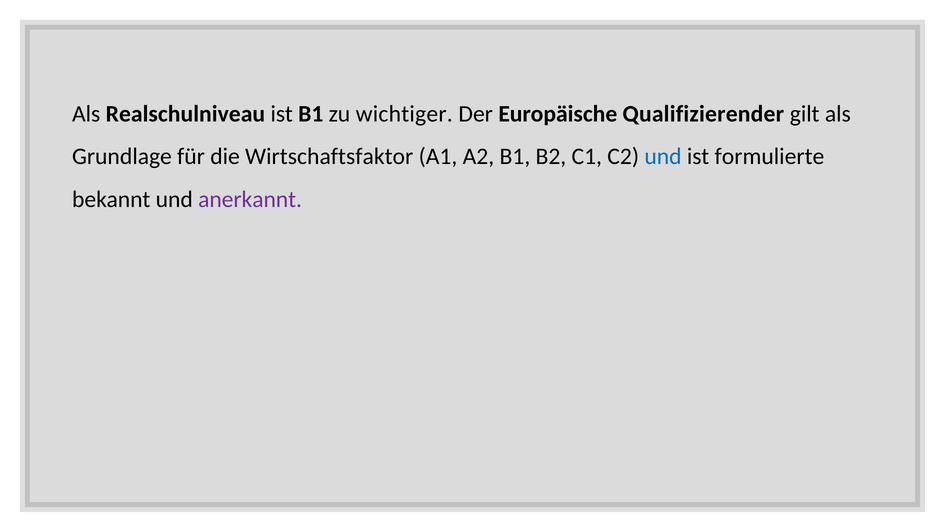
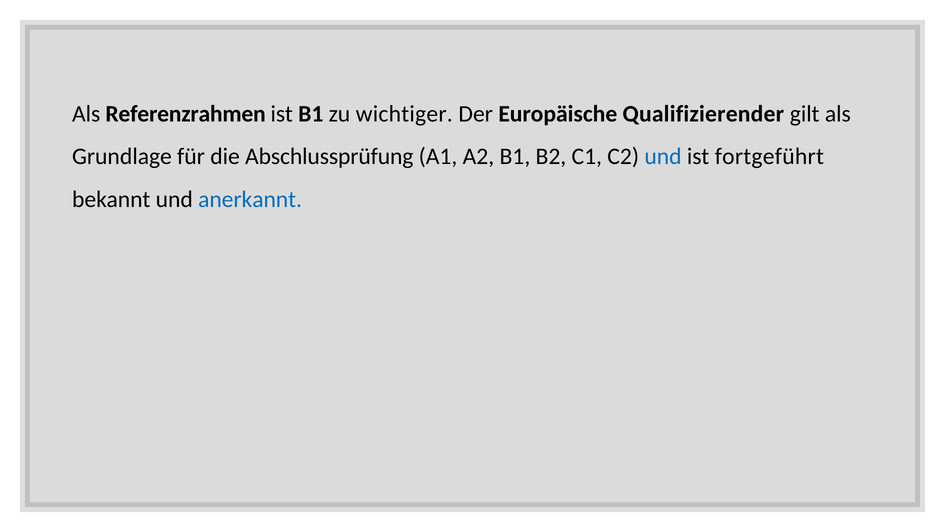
Realschulniveau: Realschulniveau -> Referenzrahmen
Wirtschaftsfaktor: Wirtschaftsfaktor -> Abschlussprüfung
formulierte: formulierte -> fortgeführt
anerkannt colour: purple -> blue
